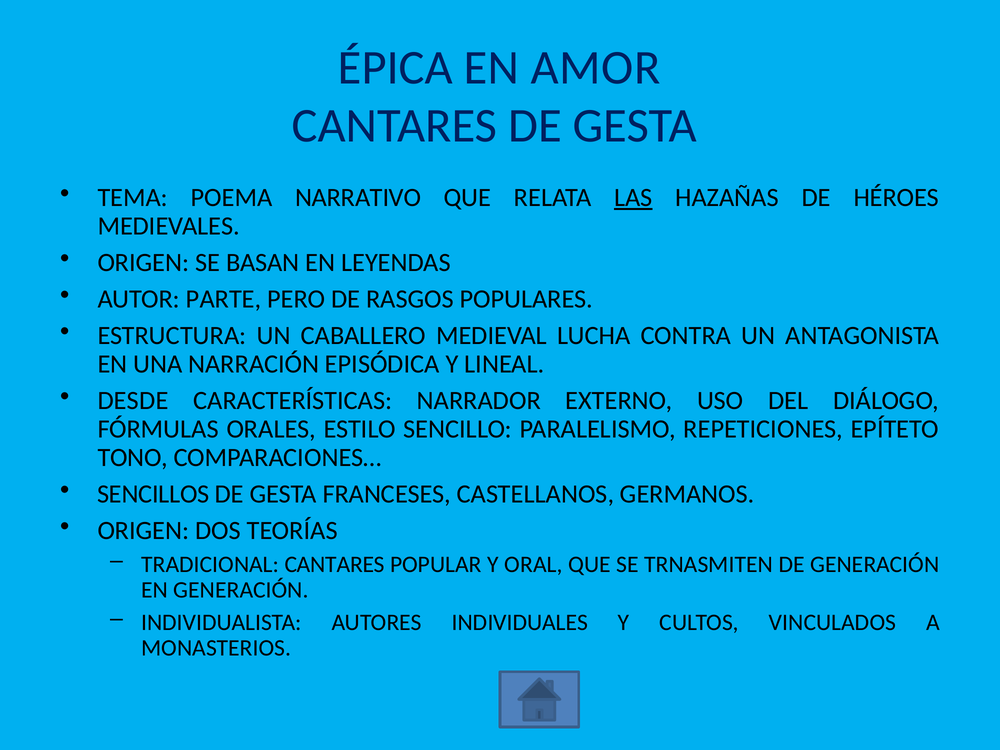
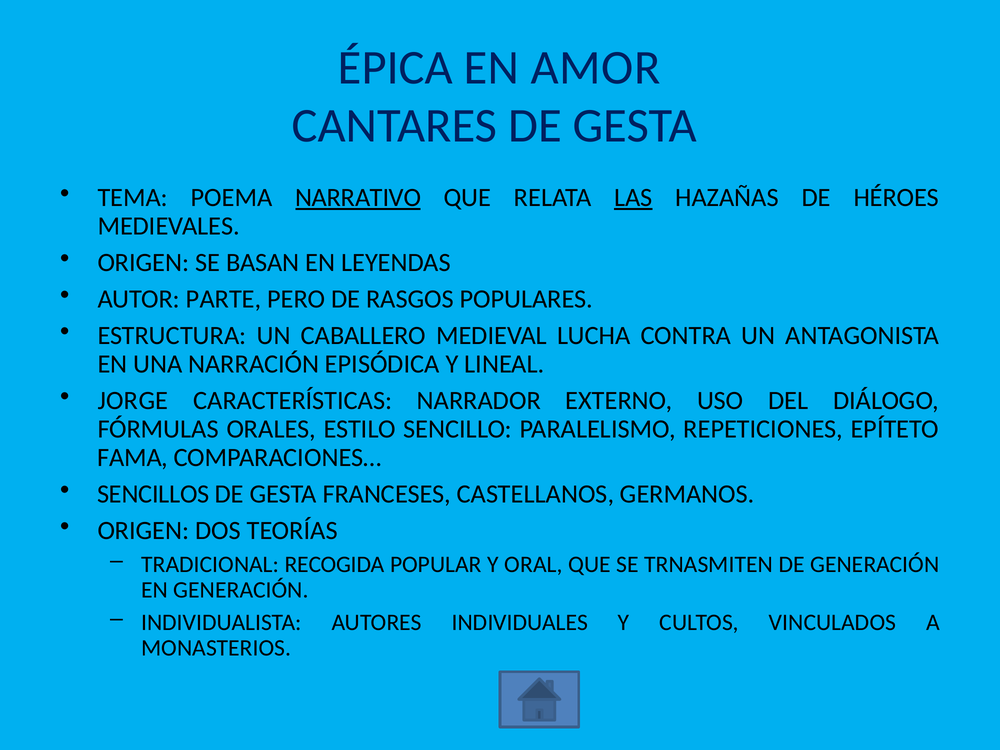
NARRATIVO underline: none -> present
DESDE: DESDE -> JORGE
TONO: TONO -> FAMA
TRADICIONAL CANTARES: CANTARES -> RECOGIDA
